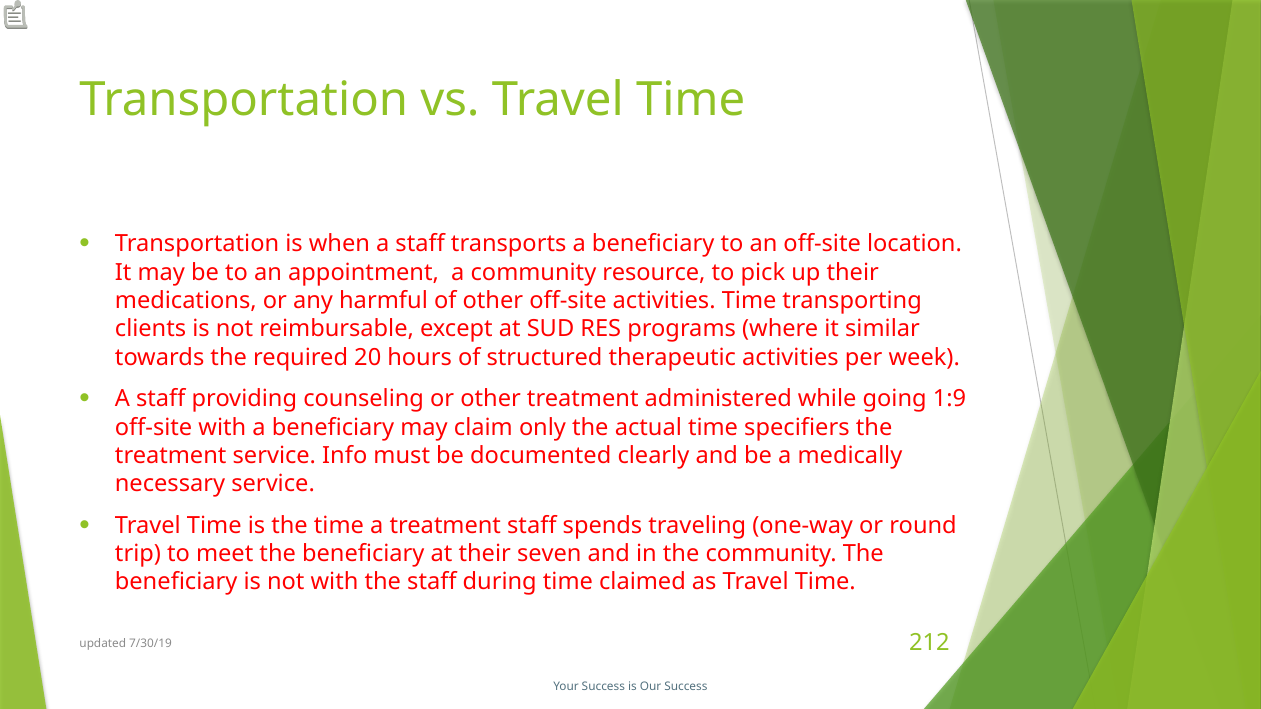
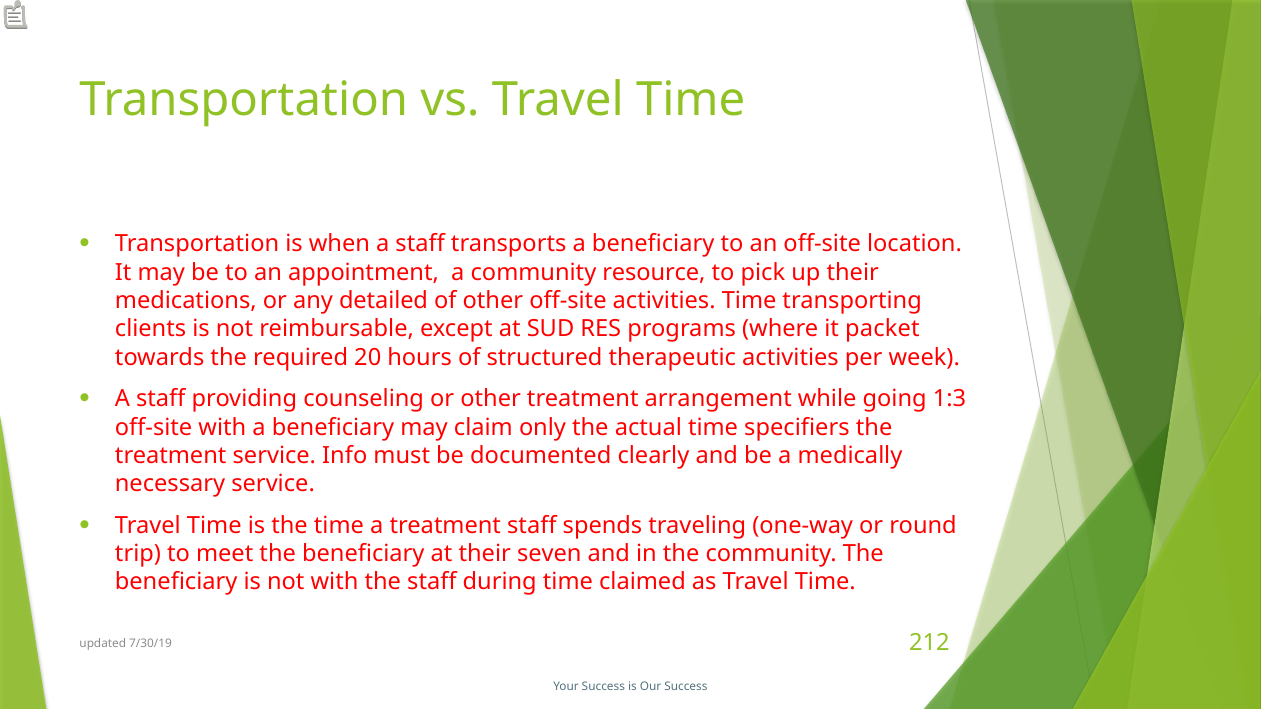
harmful: harmful -> detailed
similar: similar -> packet
administered: administered -> arrangement
1:9: 1:9 -> 1:3
